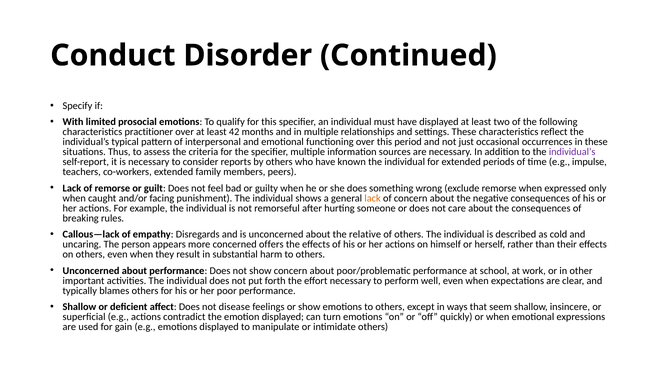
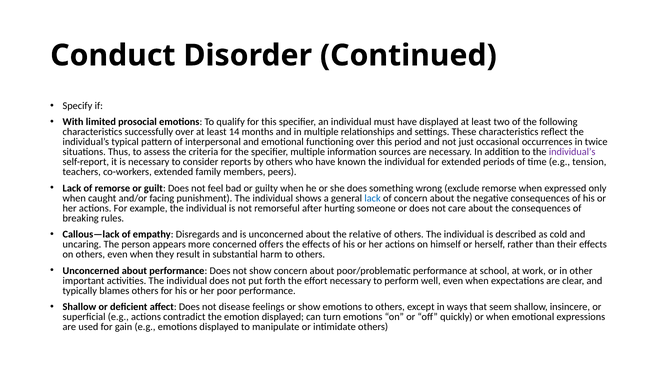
practitioner: practitioner -> successfully
42: 42 -> 14
in these: these -> twice
impulse: impulse -> tension
lack at (373, 198) colour: orange -> blue
